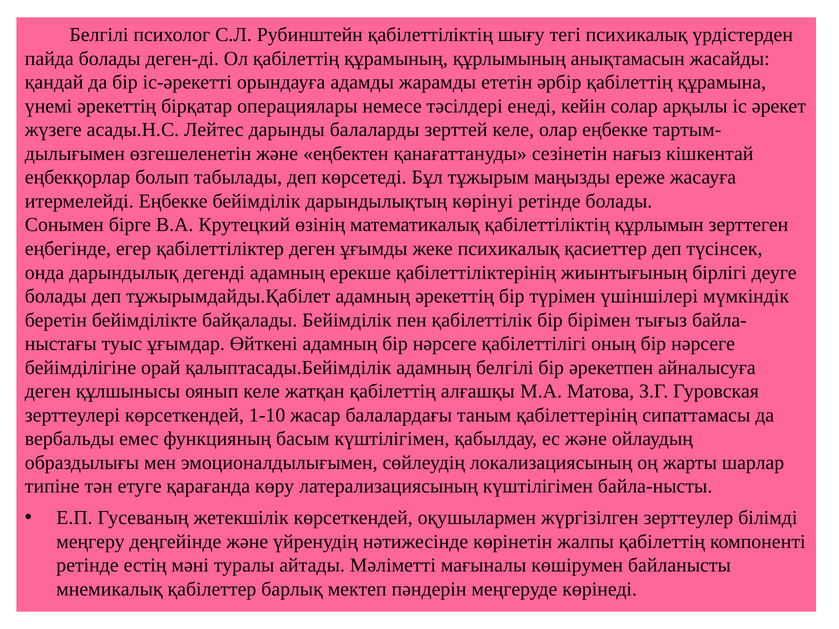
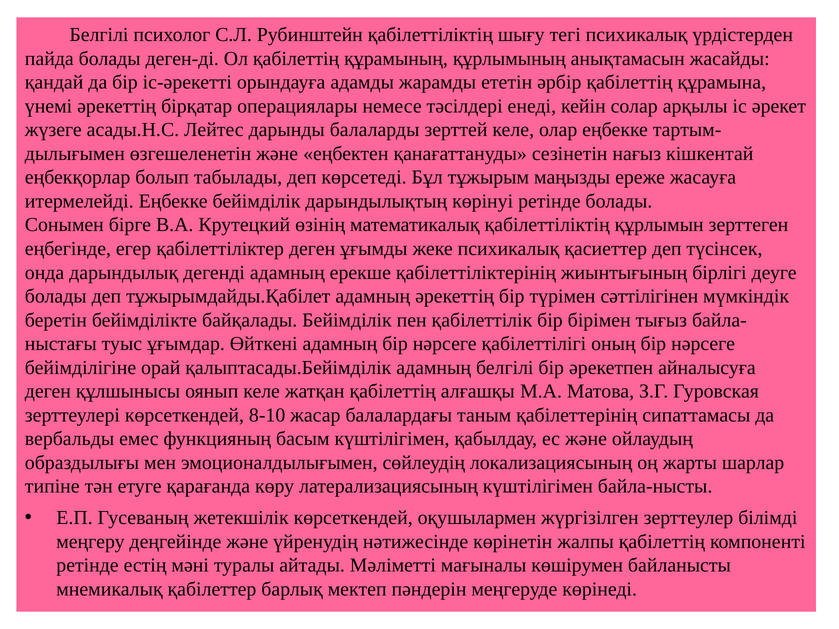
үшіншілері: үшіншілері -> сәттілігінен
1-10: 1-10 -> 8-10
